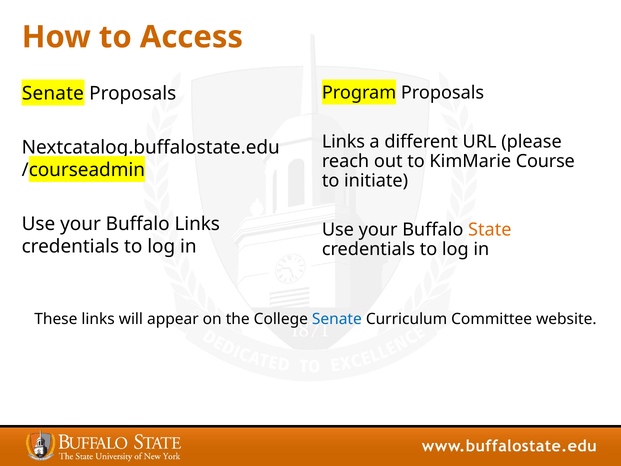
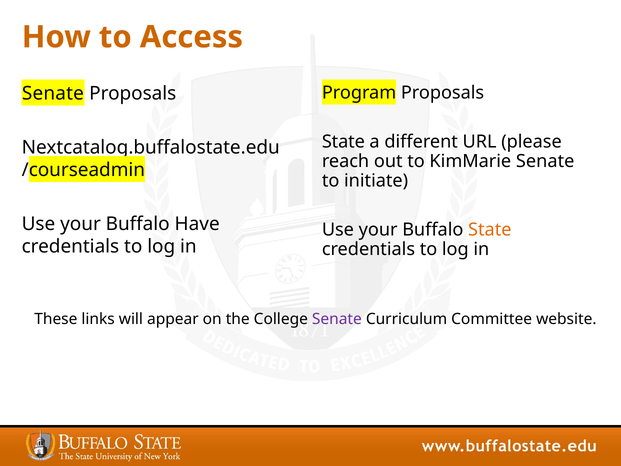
Links at (343, 142): Links -> State
KimMarie Course: Course -> Senate
Buffalo Links: Links -> Have
Senate at (337, 319) colour: blue -> purple
